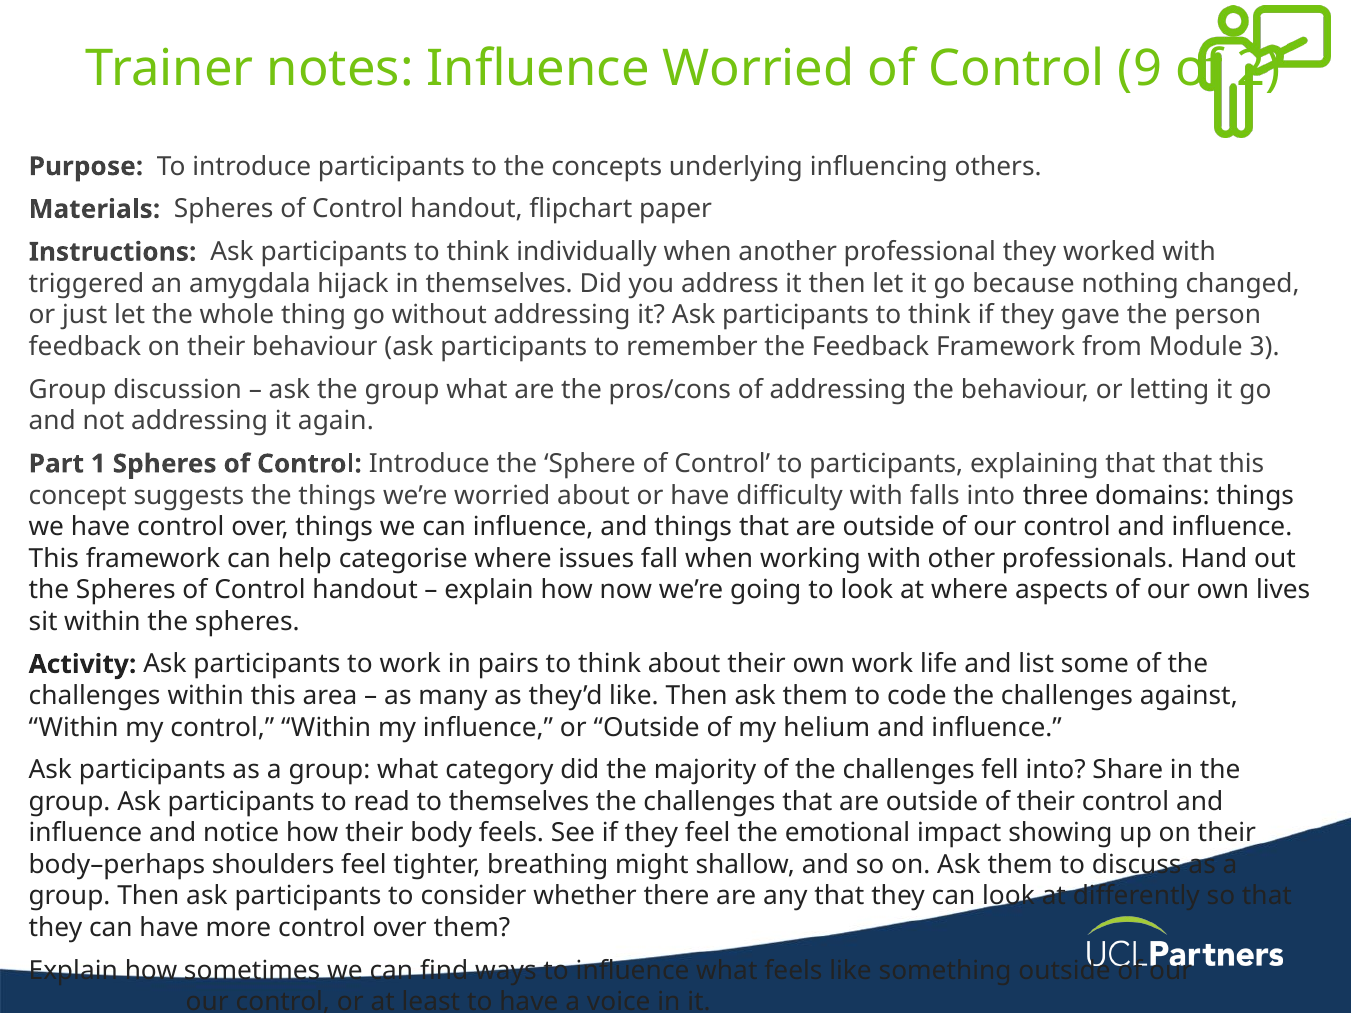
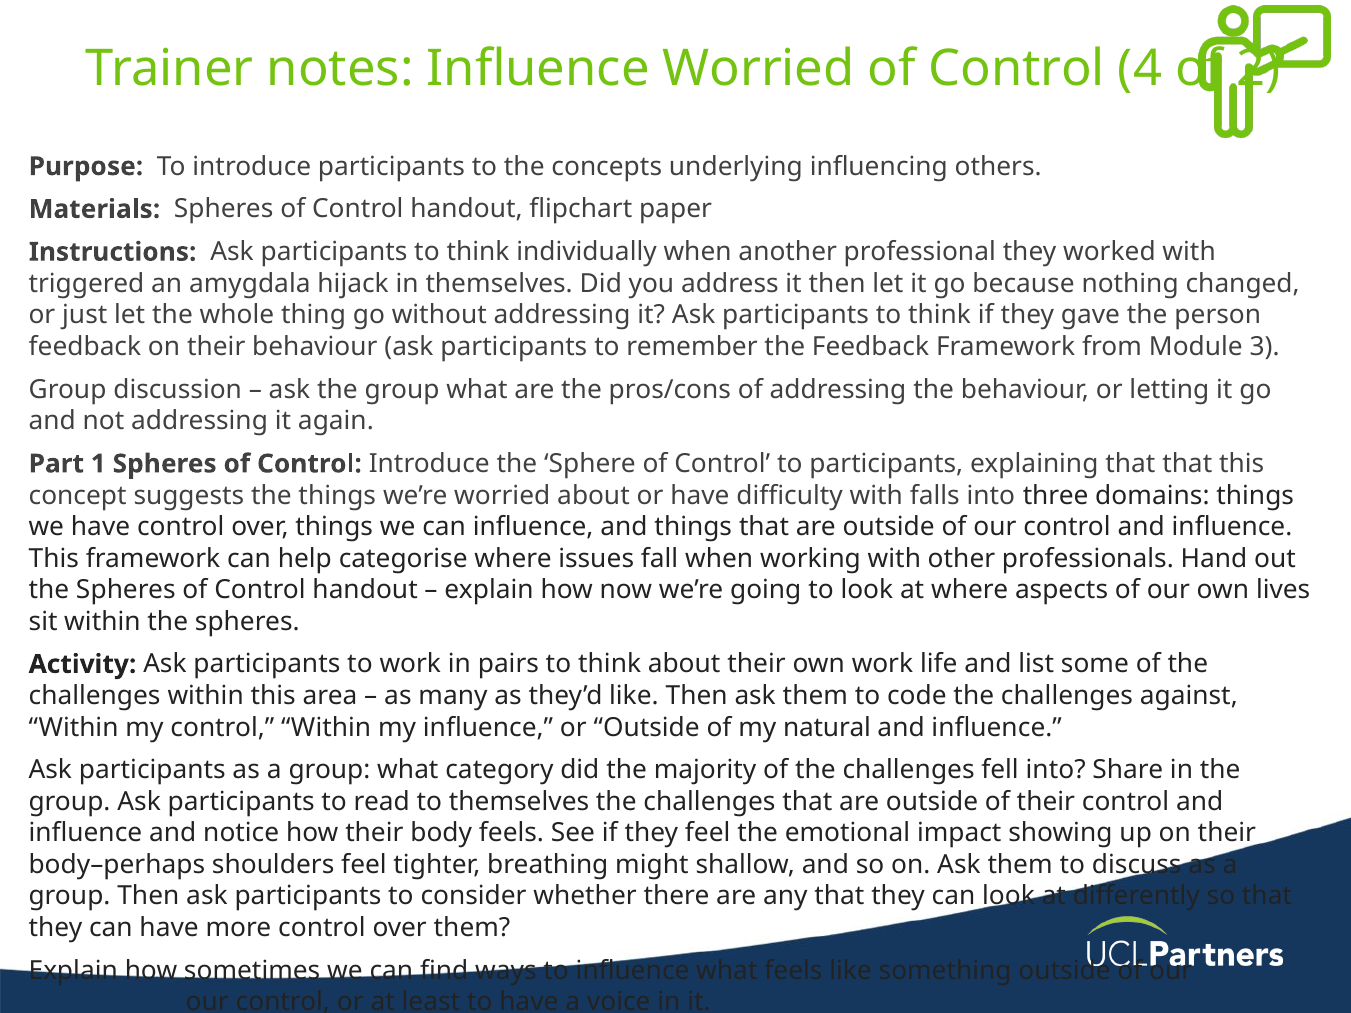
9: 9 -> 4
helium: helium -> natural
